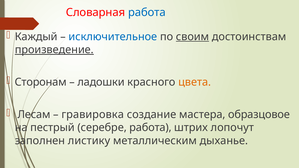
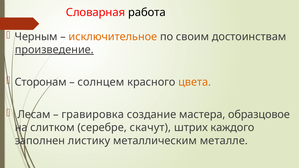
работа at (147, 12) colour: blue -> black
Каждый: Каждый -> Черным
исключительное colour: blue -> orange
своим underline: present -> none
ладошки: ладошки -> солнцем
пестрый: пестрый -> слитком
серебре работа: работа -> скачут
лопочут: лопочут -> каждого
дыханье: дыханье -> металле
